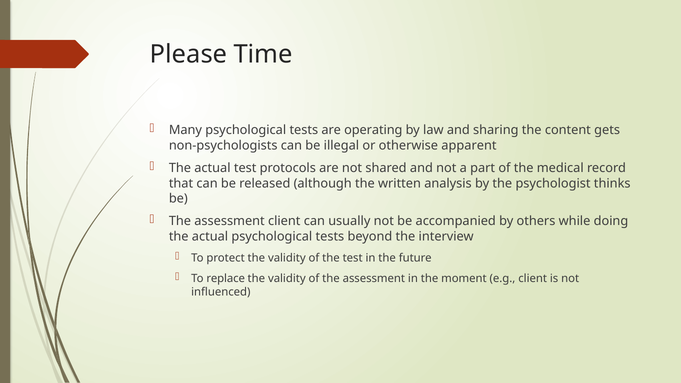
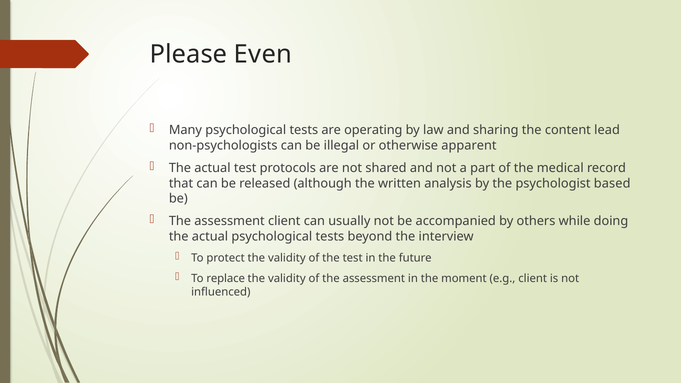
Time: Time -> Even
gets: gets -> lead
thinks: thinks -> based
